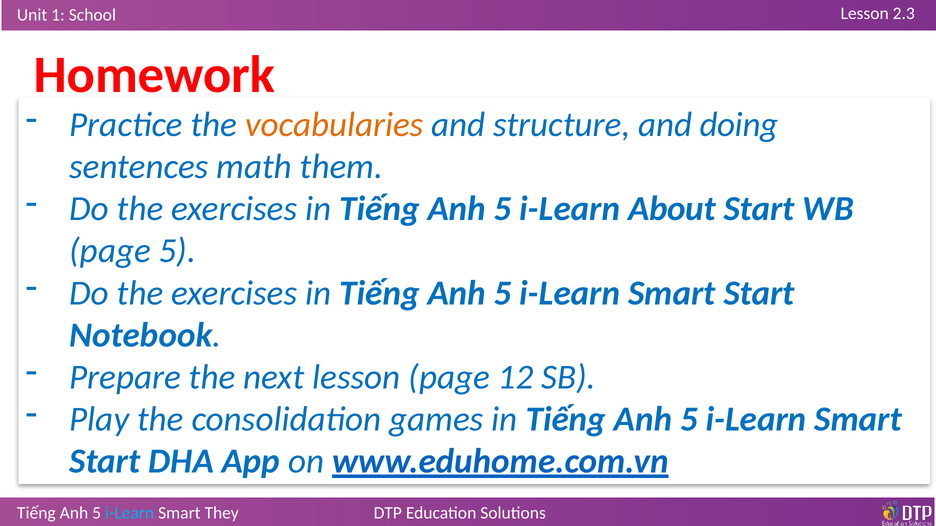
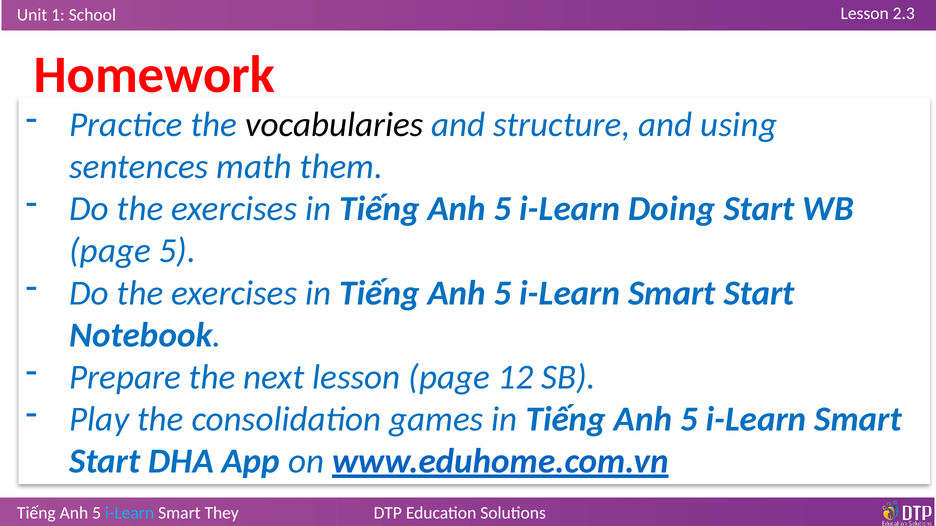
vocabularies colour: orange -> black
doing: doing -> using
About: About -> Doing
